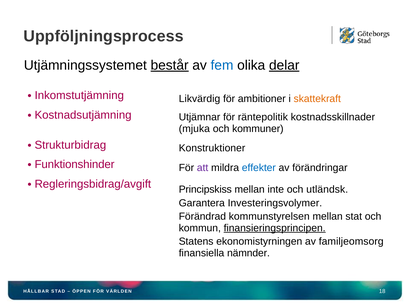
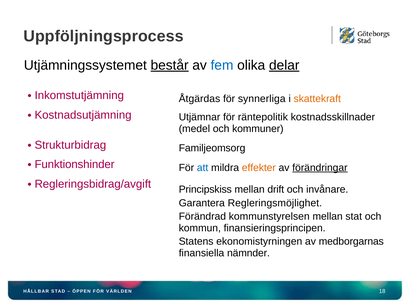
Likvärdig: Likvärdig -> Åtgärdas
ambitioner: ambitioner -> synnerliga
mjuka: mjuka -> medel
Konstruktioner: Konstruktioner -> Familjeomsorg
att colour: purple -> blue
effekter colour: blue -> orange
förändringar underline: none -> present
inte: inte -> drift
utländsk: utländsk -> invånare
Investeringsvolymer: Investeringsvolymer -> Regleringsmöjlighet
finansieringsprincipen underline: present -> none
familjeomsorg: familjeomsorg -> medborgarnas
